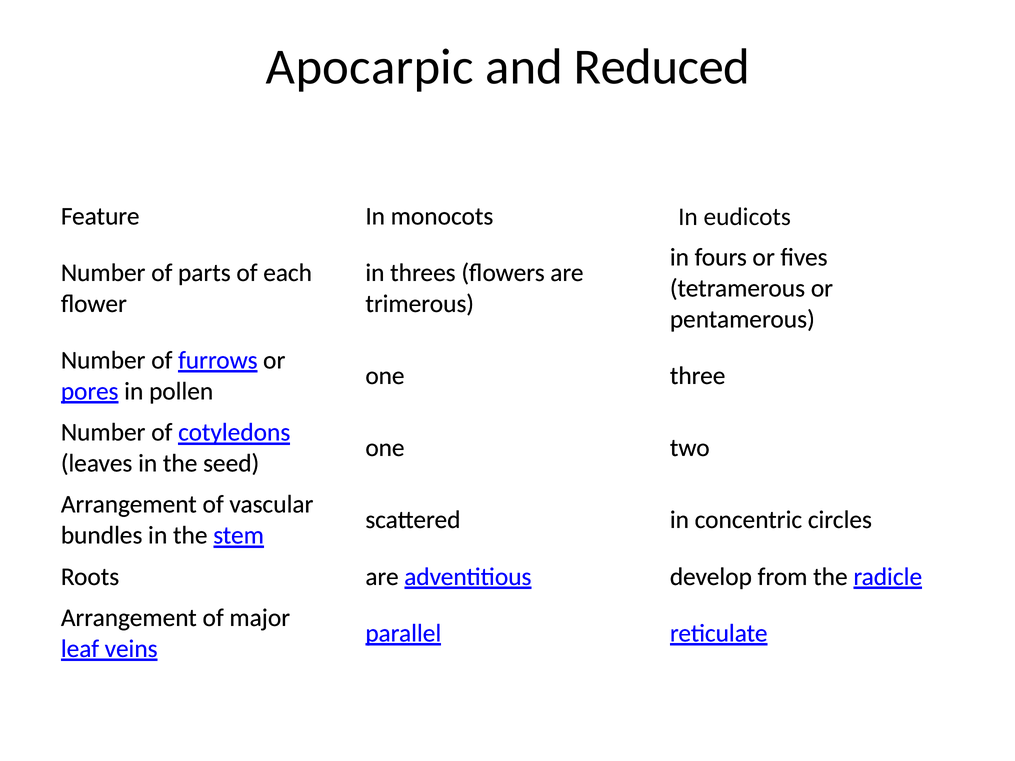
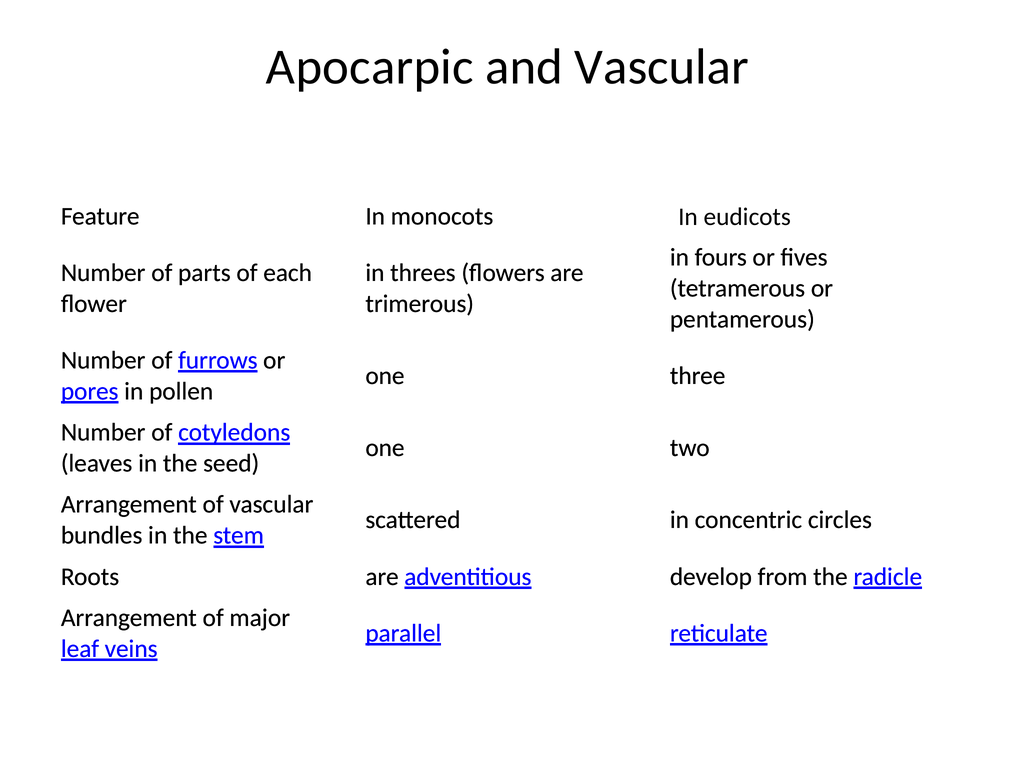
and Reduced: Reduced -> Vascular
